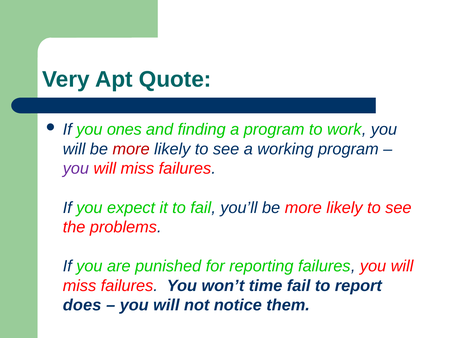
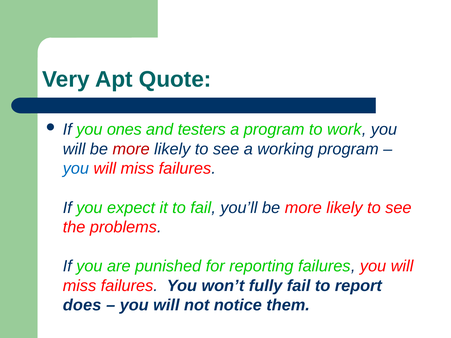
finding: finding -> testers
you at (76, 169) colour: purple -> blue
time: time -> fully
